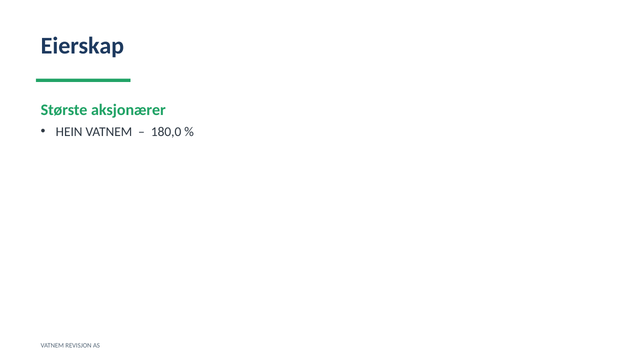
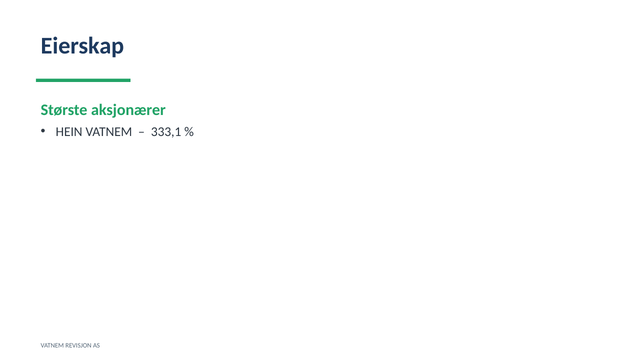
180,0: 180,0 -> 333,1
